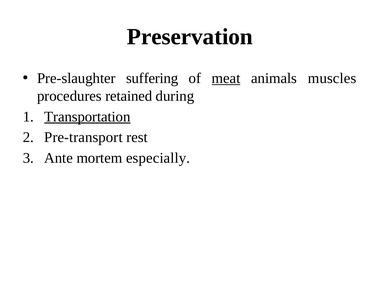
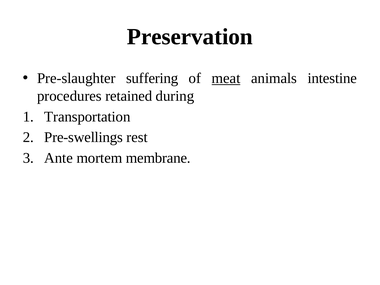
muscles: muscles -> intestine
Transportation underline: present -> none
Pre-transport: Pre-transport -> Pre-swellings
especially: especially -> membrane
